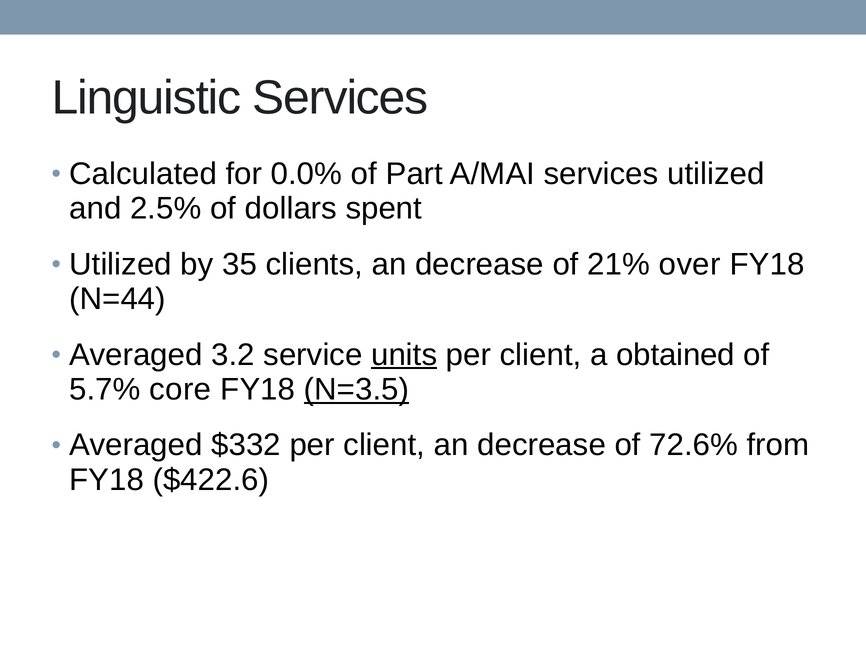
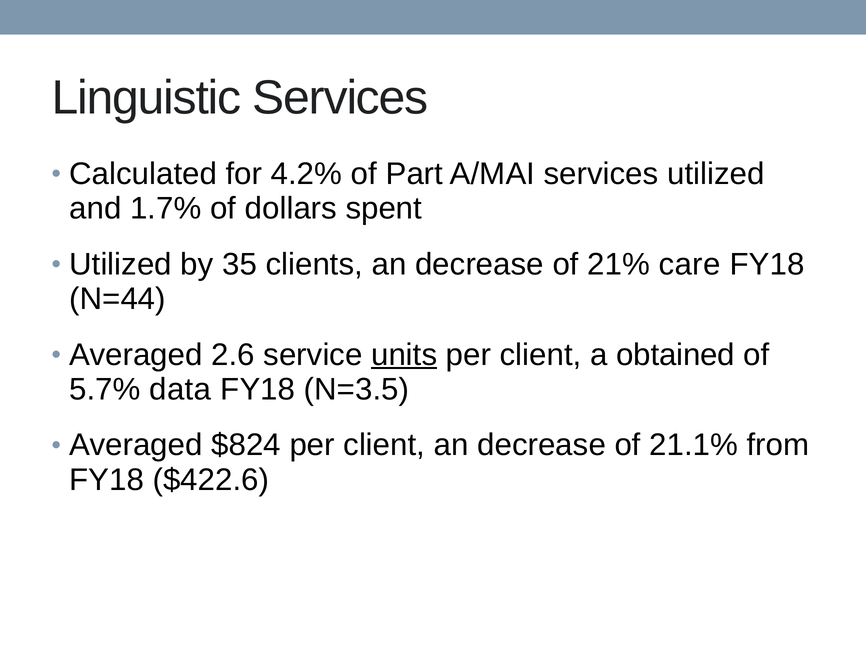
0.0%: 0.0% -> 4.2%
2.5%: 2.5% -> 1.7%
over: over -> care
3.2: 3.2 -> 2.6
core: core -> data
N=3.5 underline: present -> none
$332: $332 -> $824
72.6%: 72.6% -> 21.1%
